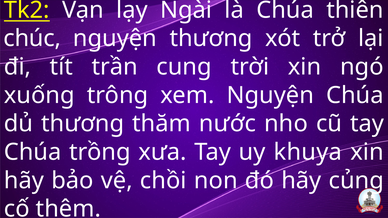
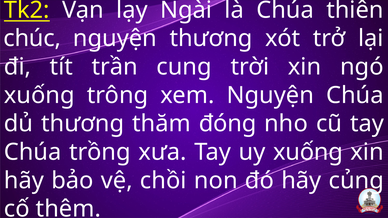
nước: nước -> đóng
uy khuya: khuya -> xuống
